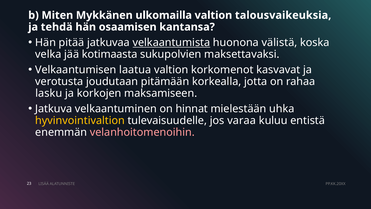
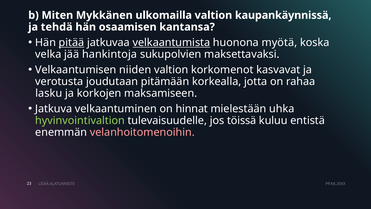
talousvaikeuksia: talousvaikeuksia -> kaupankäynnissä
pitää underline: none -> present
välistä: välistä -> myötä
kotimaasta: kotimaasta -> hankintoja
laatua: laatua -> niiden
hyvinvointivaltion colour: yellow -> light green
varaa: varaa -> töissä
